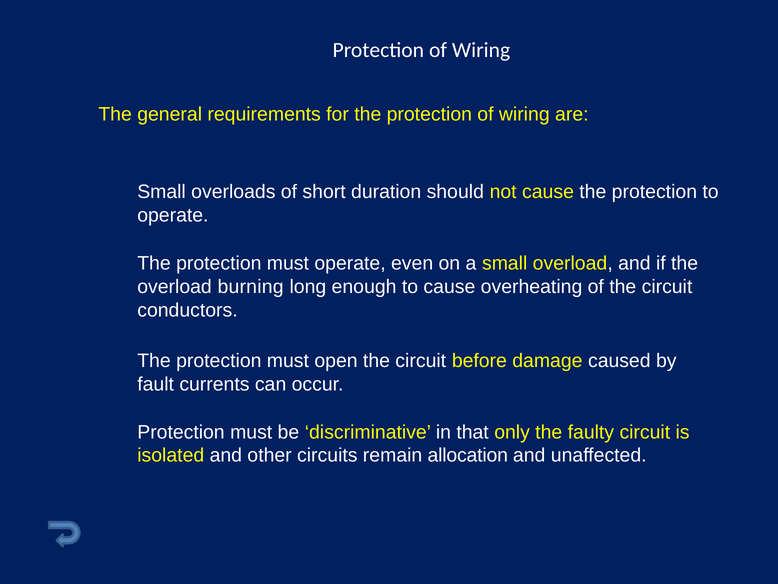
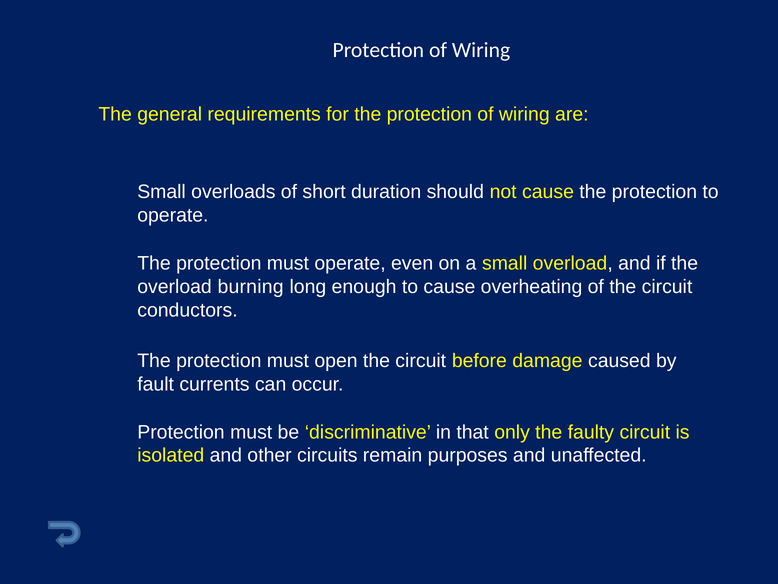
allocation: allocation -> purposes
